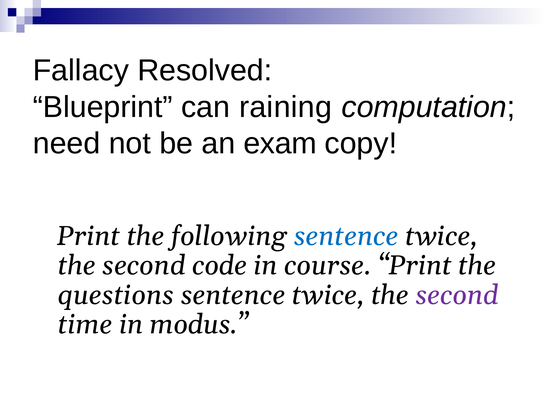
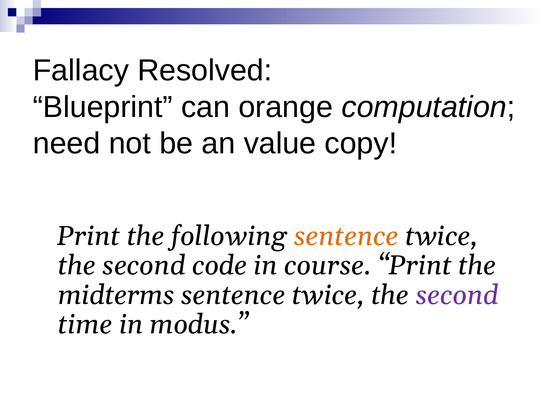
raining: raining -> orange
exam: exam -> value
sentence at (346, 236) colour: blue -> orange
questions: questions -> midterms
